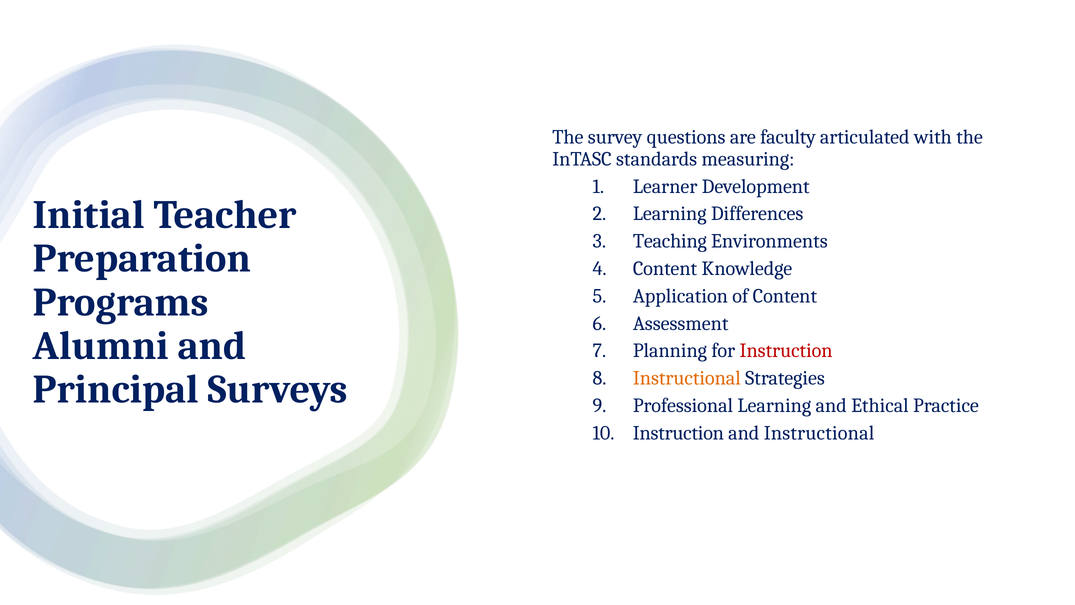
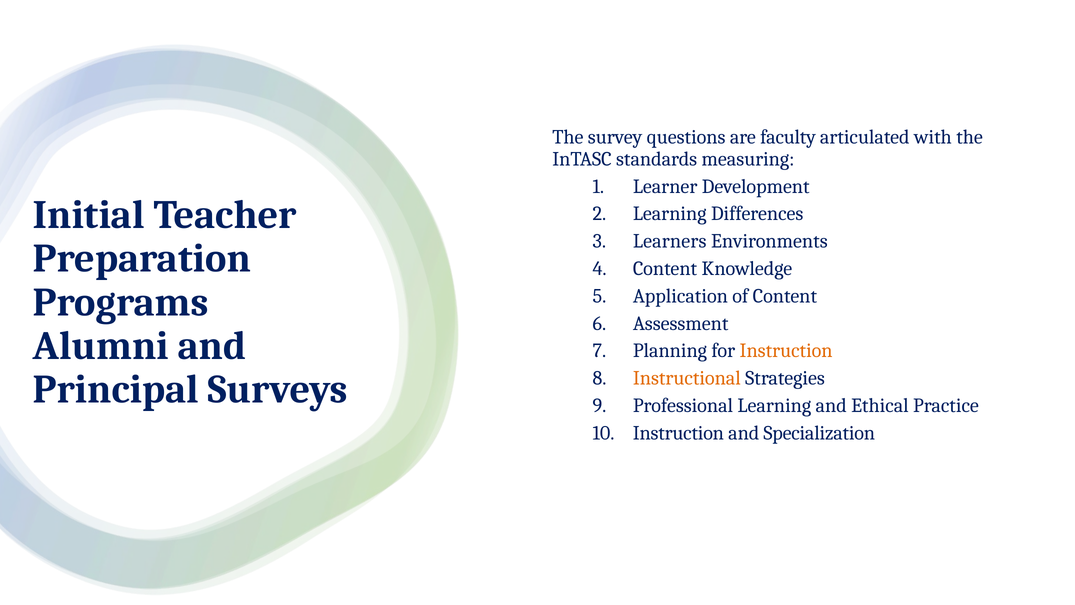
Teaching: Teaching -> Learners
Instruction at (786, 351) colour: red -> orange
and Instructional: Instructional -> Specialization
